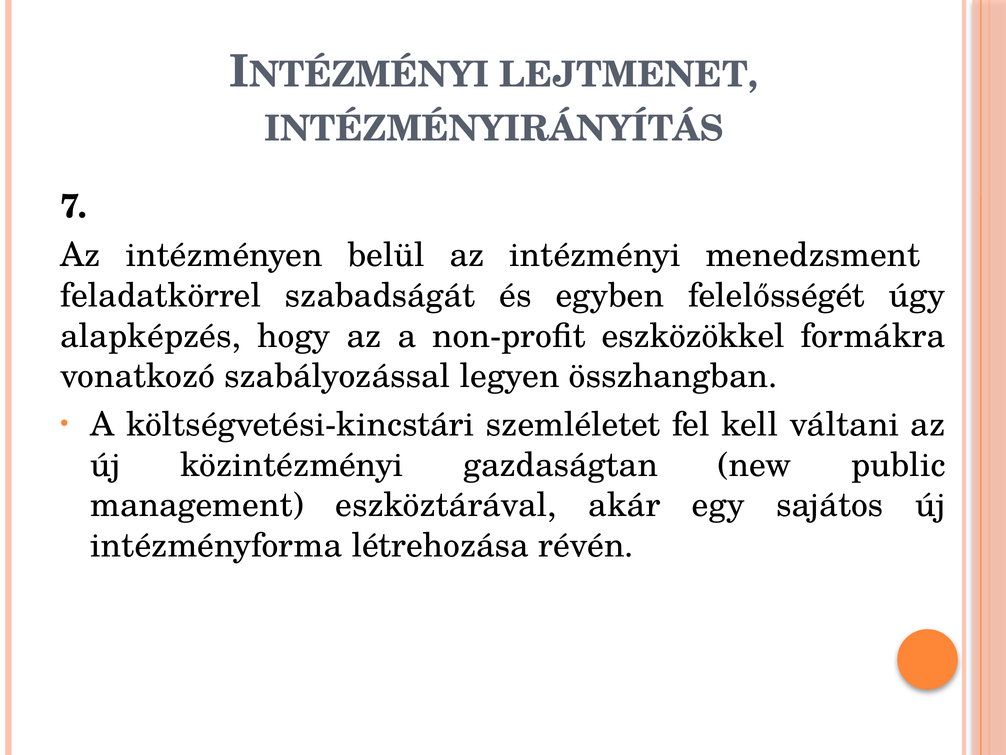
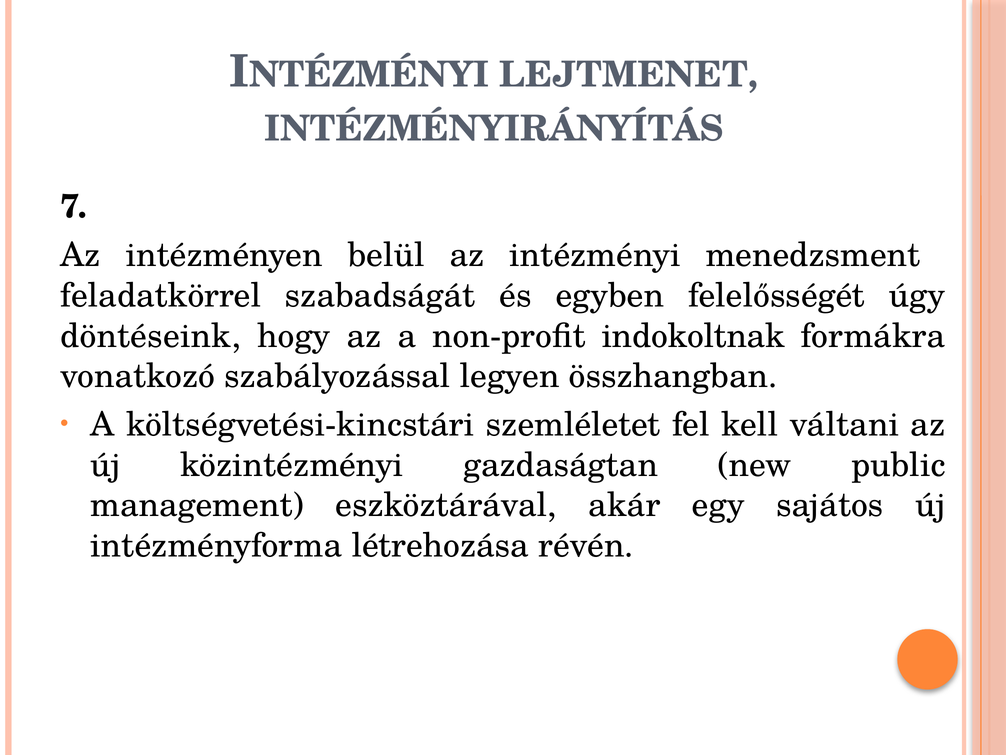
alapképzés: alapképzés -> döntéseink
eszközökkel: eszközökkel -> indokoltnak
